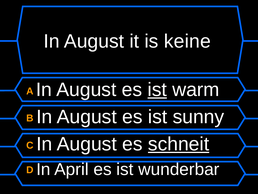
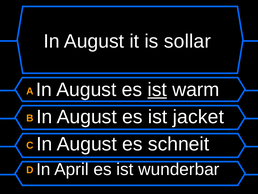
keine: keine -> sollar
sunny: sunny -> jacket
schneit underline: present -> none
